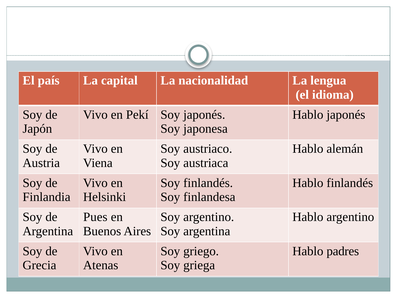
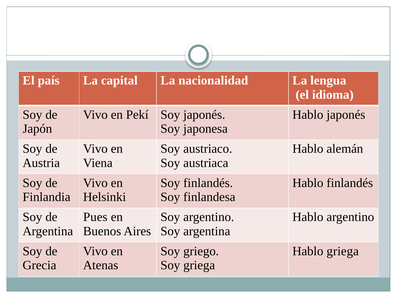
Hablo padres: padres -> griega
